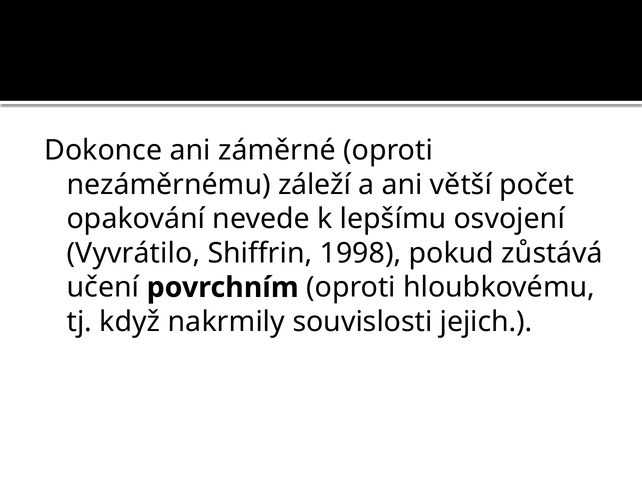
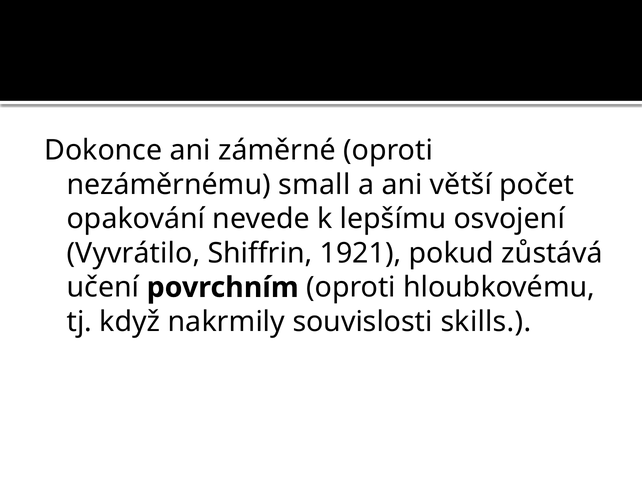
záleží: záleží -> small
1998: 1998 -> 1921
jejich: jejich -> skills
